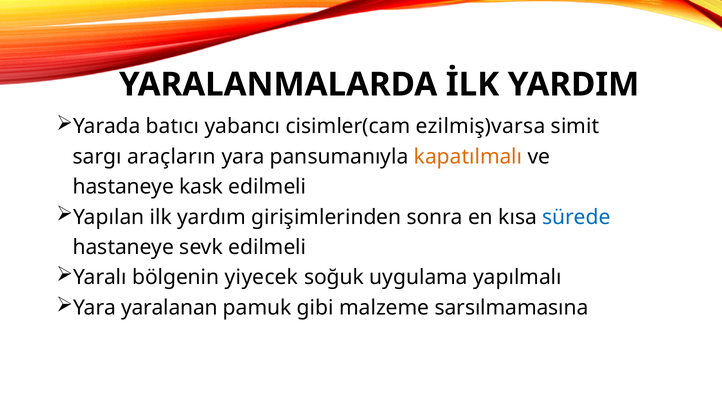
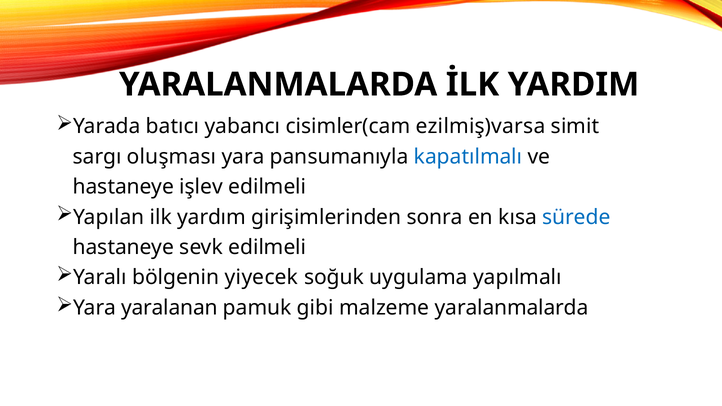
araçların: araçların -> oluşması
kapatılmalı colour: orange -> blue
kask: kask -> işlev
malzeme sarsılmamasına: sarsılmamasına -> yaralanmalarda
